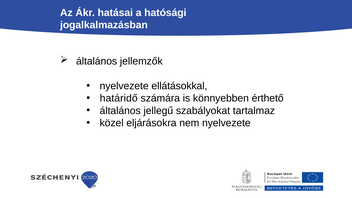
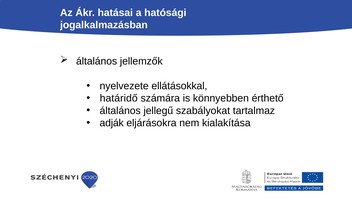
közel: közel -> adják
nem nyelvezete: nyelvezete -> kialakítása
